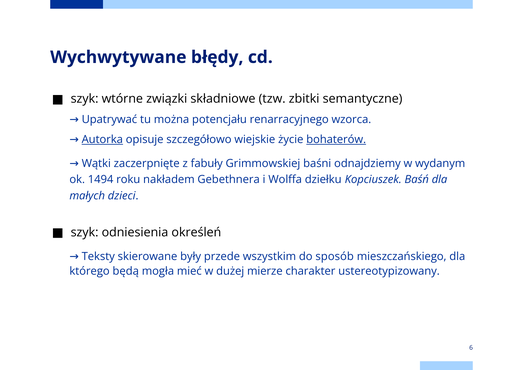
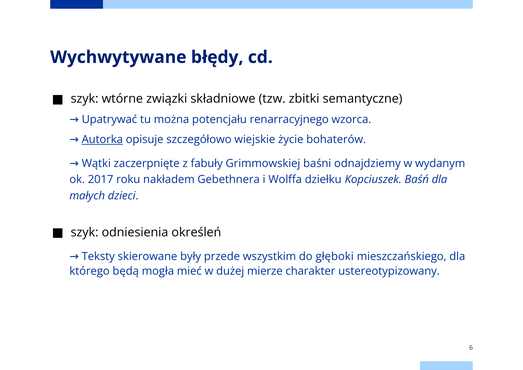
bohaterów underline: present -> none
1494: 1494 -> 2017
sposób: sposób -> głęboki
